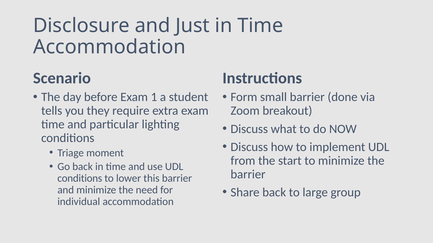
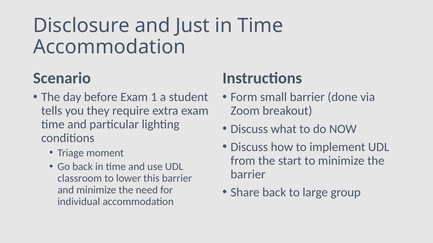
conditions at (80, 179): conditions -> classroom
